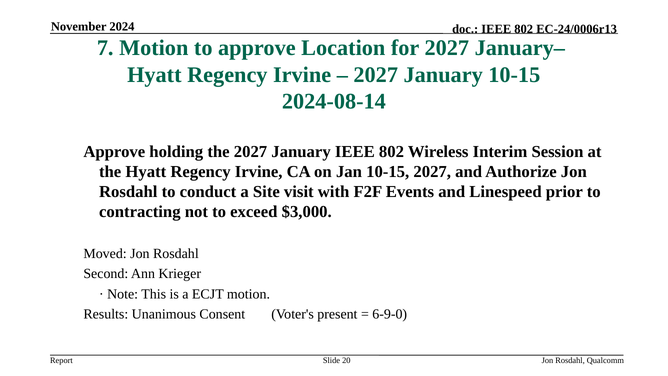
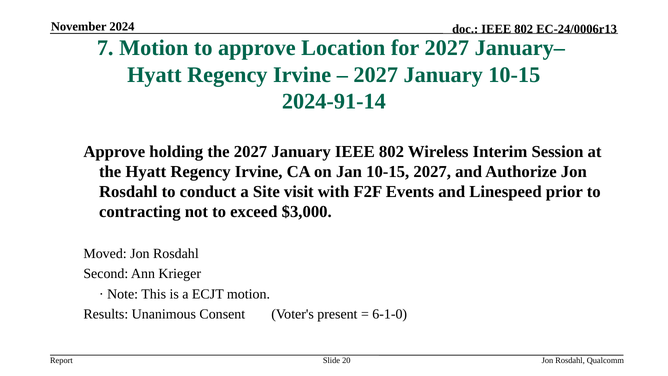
2024-08-14: 2024-08-14 -> 2024-91-14
6-9-0: 6-9-0 -> 6-1-0
